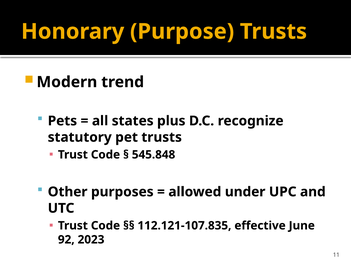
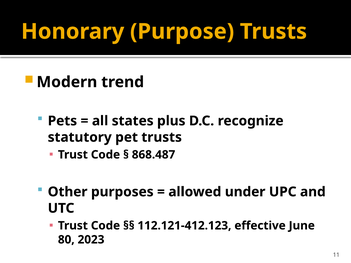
545.848: 545.848 -> 868.487
112.121-107.835: 112.121-107.835 -> 112.121-412.123
92: 92 -> 80
